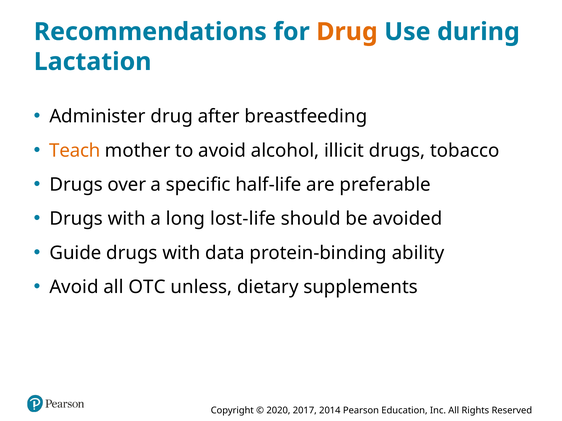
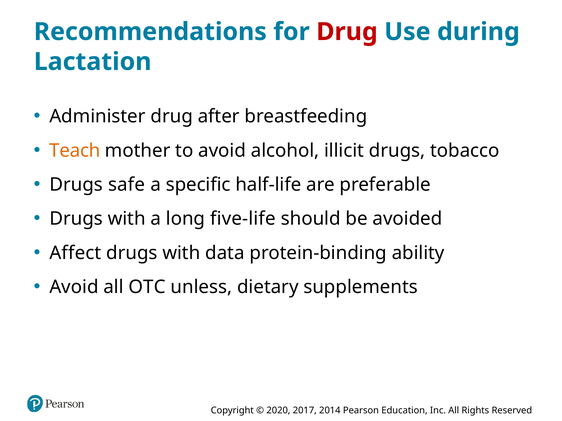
Drug at (347, 32) colour: orange -> red
over: over -> safe
lost-life: lost-life -> five-life
Guide: Guide -> Affect
